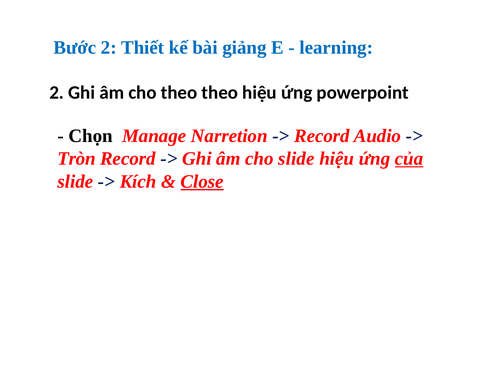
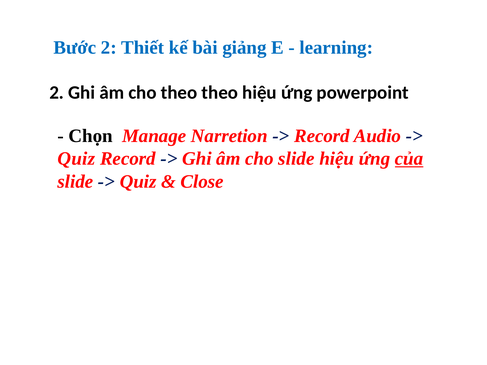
Tròn at (77, 159): Tròn -> Quiz
Kích at (138, 182): Kích -> Quiz
Close underline: present -> none
